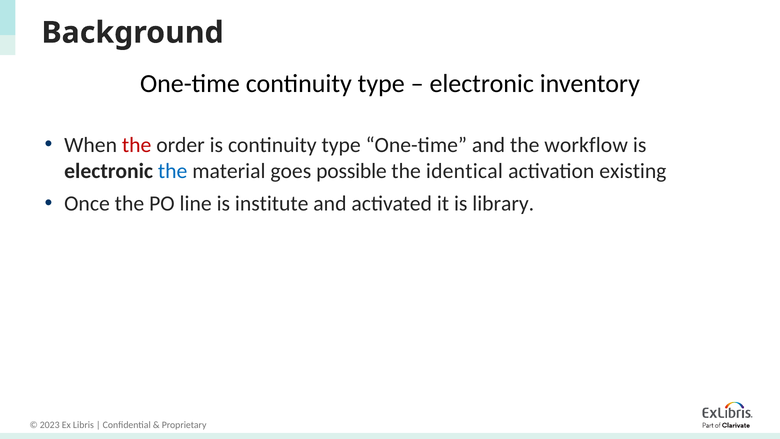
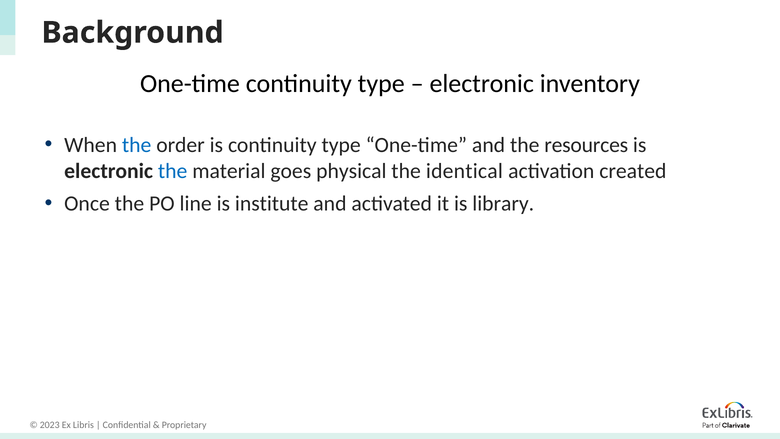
the at (137, 145) colour: red -> blue
workflow: workflow -> resources
possible: possible -> physical
existing: existing -> created
